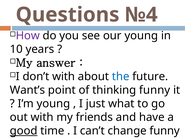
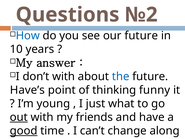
№4: №4 -> №2
How colour: purple -> blue
our young: young -> future
Want’s: Want’s -> Have’s
out underline: none -> present
change funny: funny -> along
